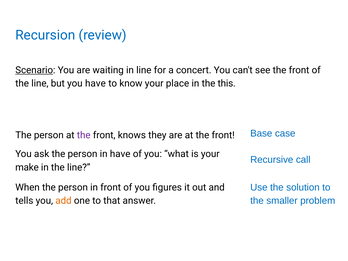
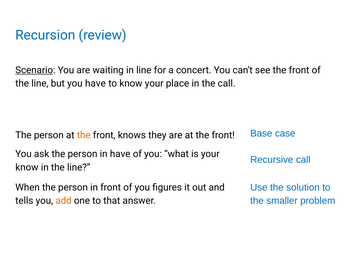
the this: this -> call
the at (84, 135) colour: purple -> orange
make at (27, 167): make -> know
